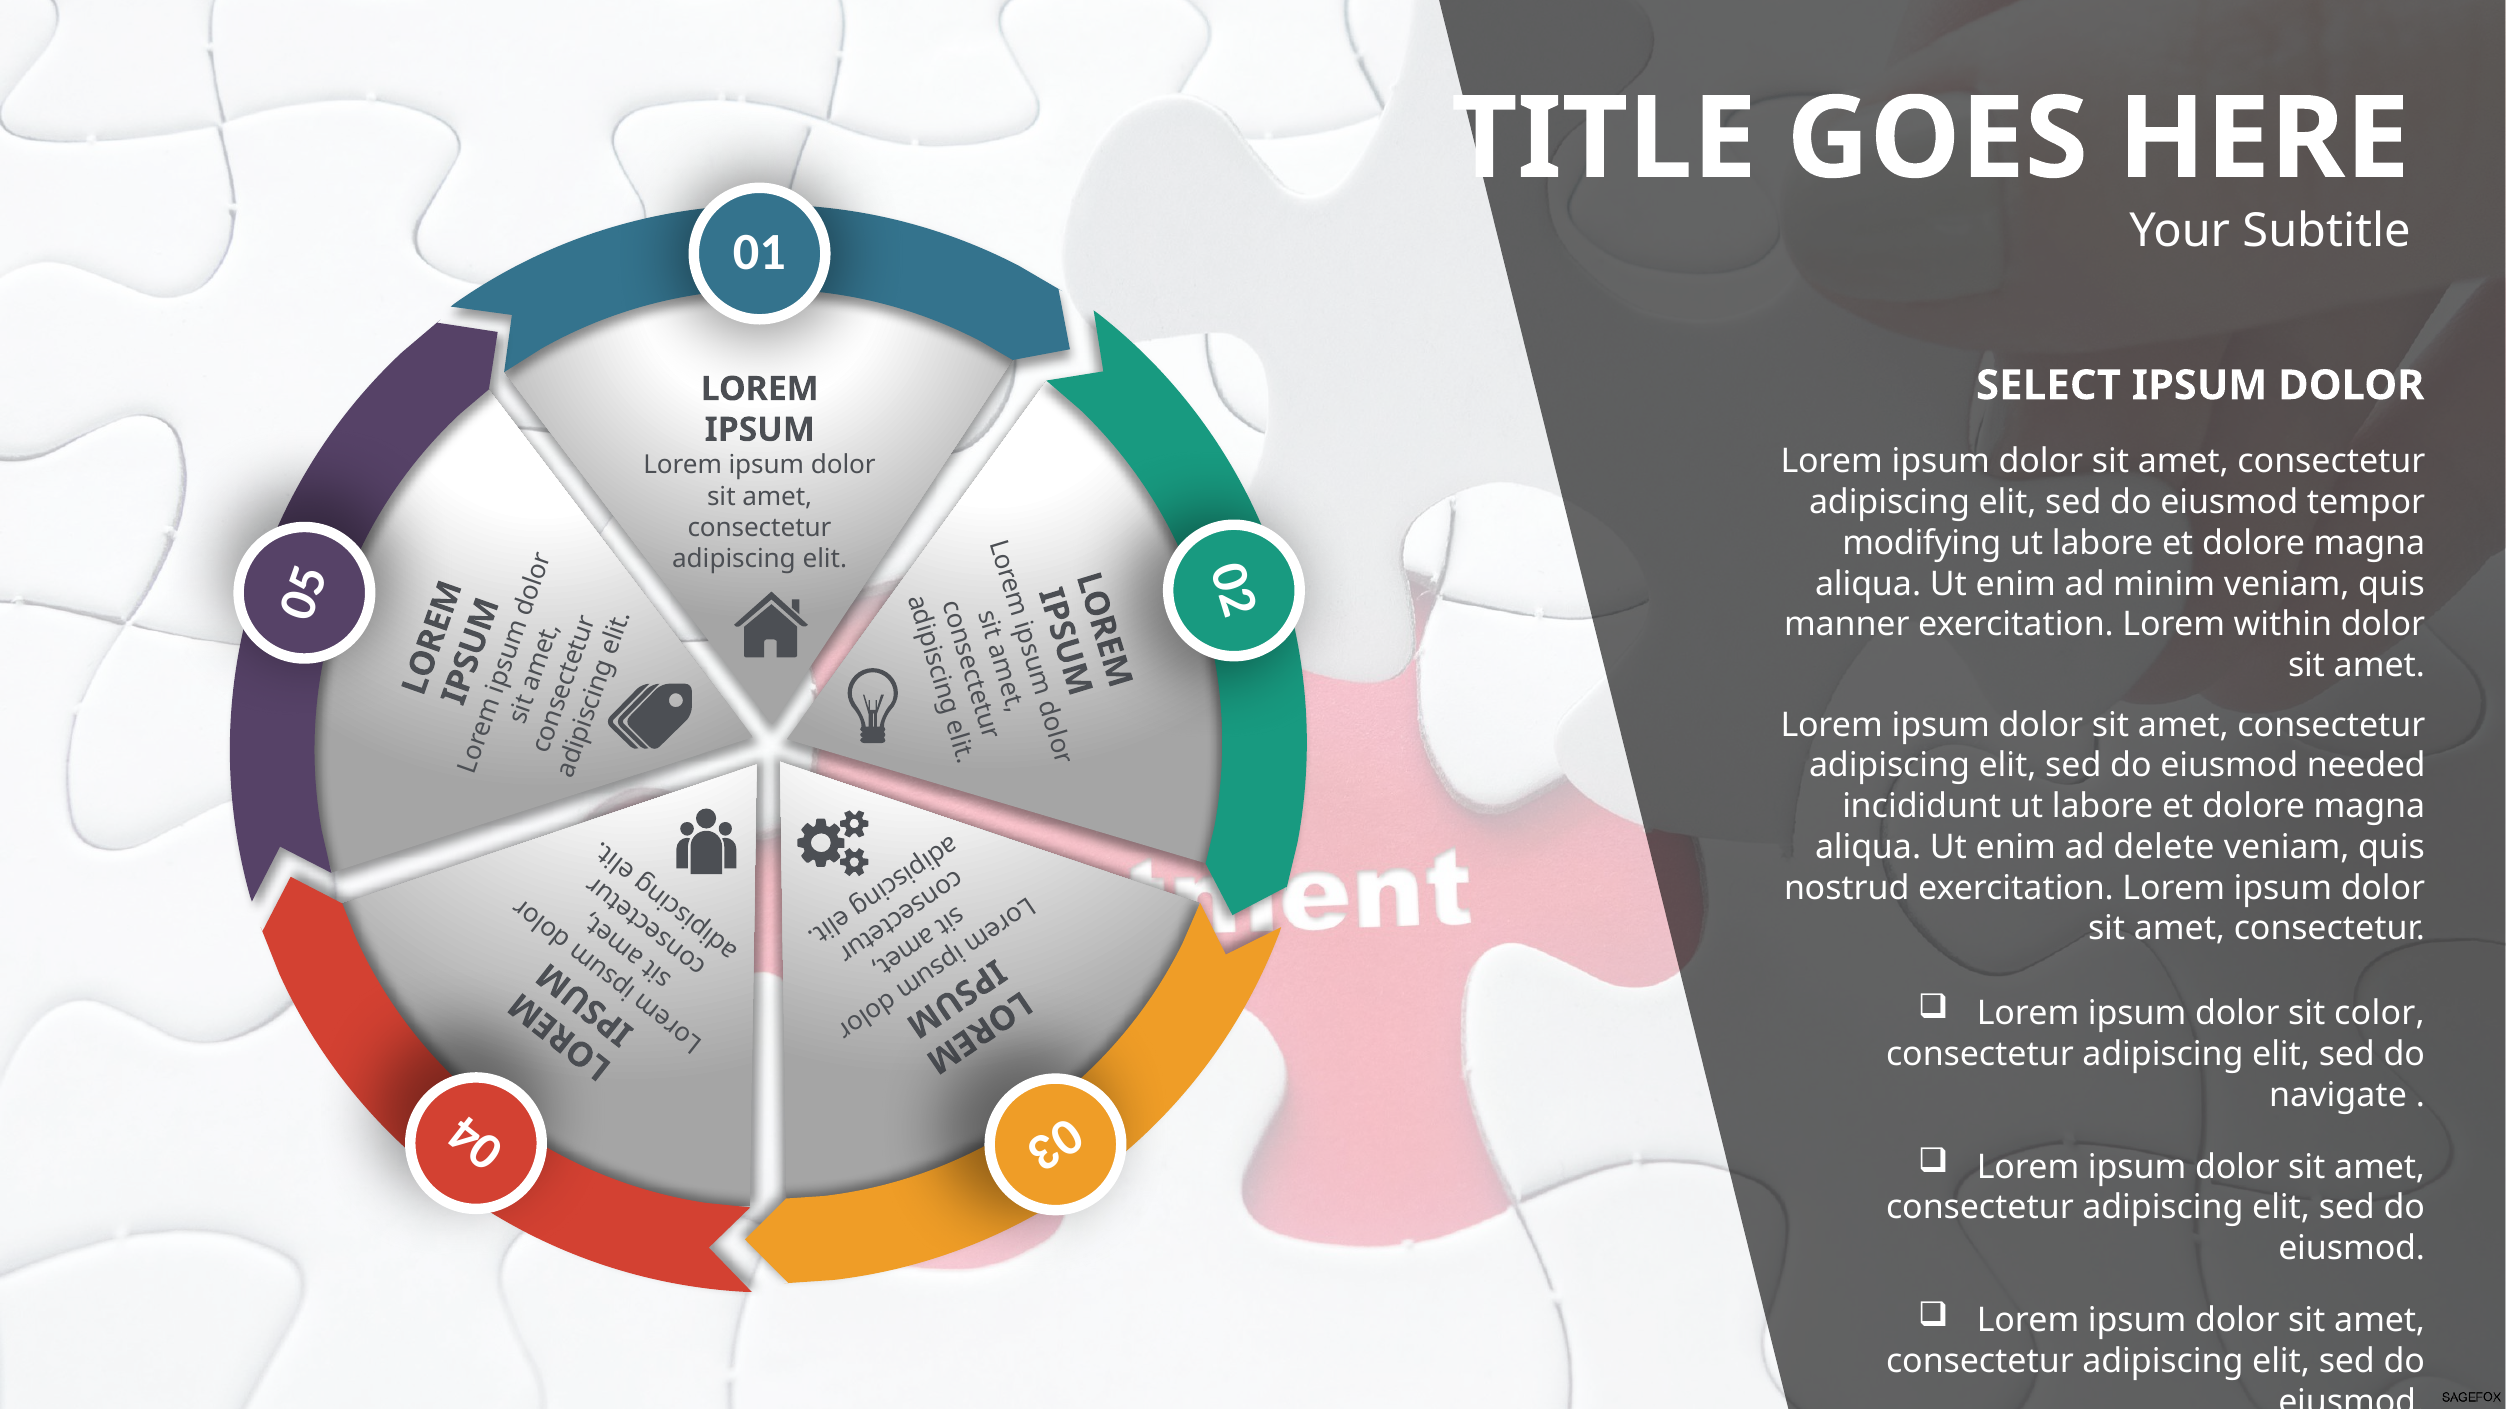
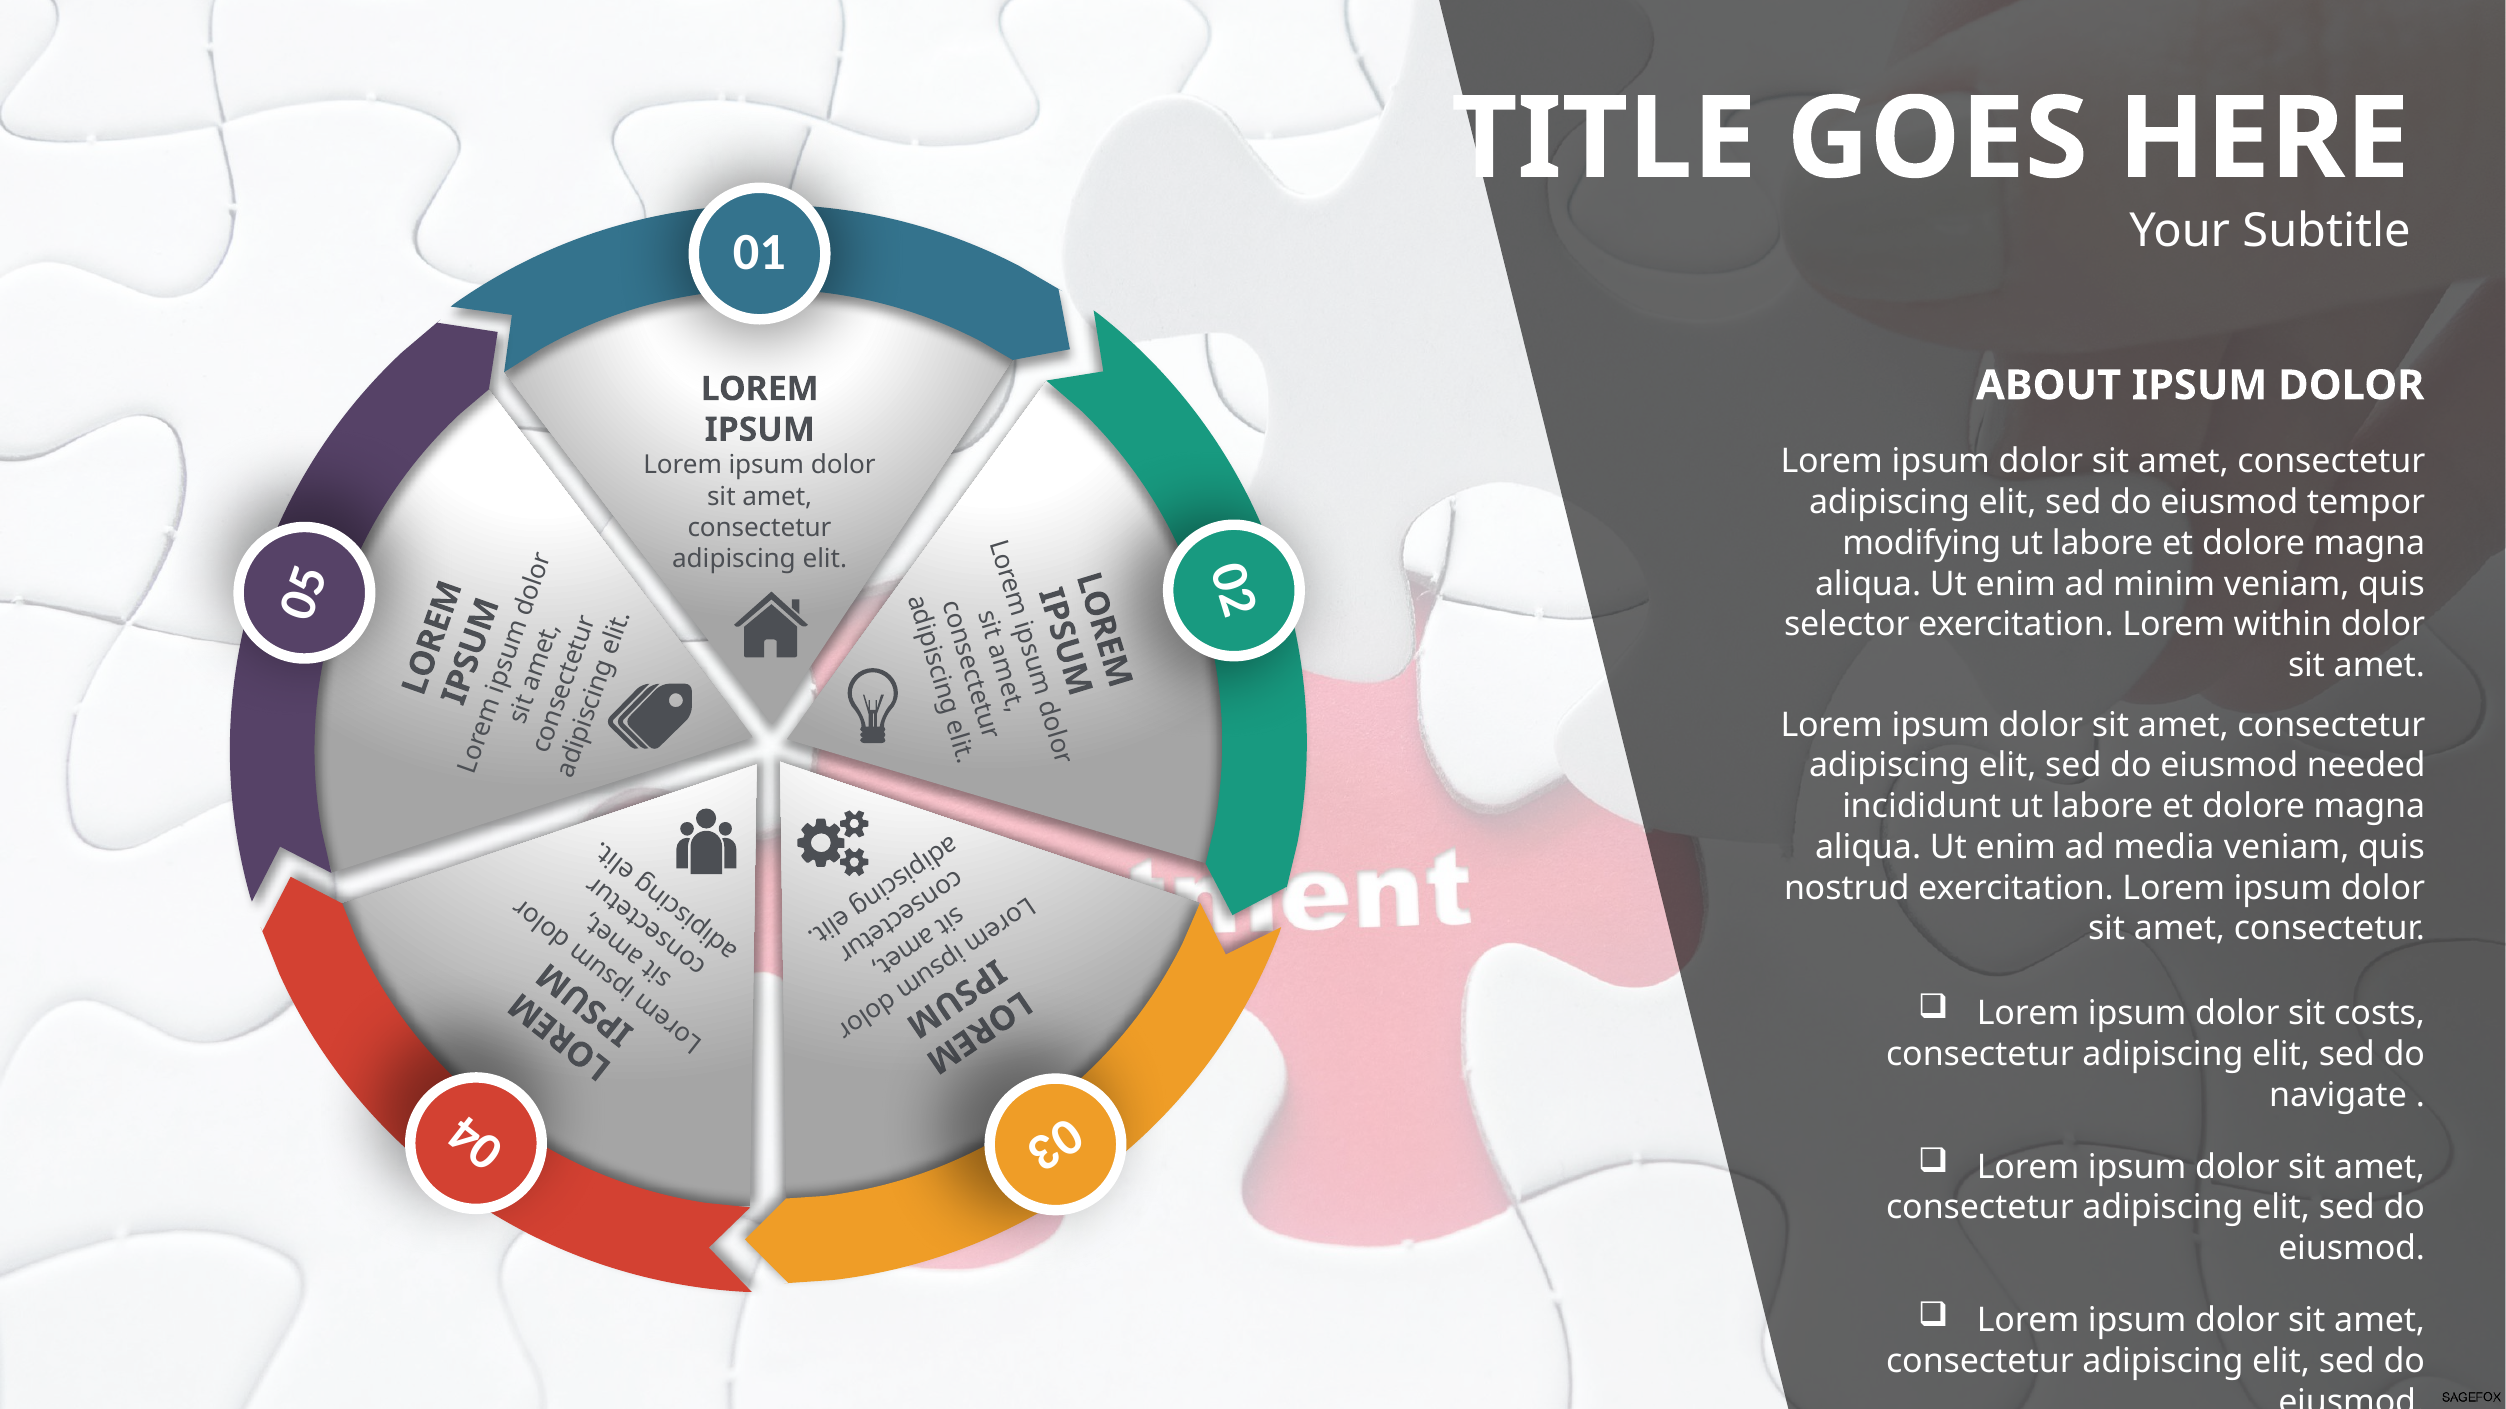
SELECT: SELECT -> ABOUT
manner: manner -> selector
delete: delete -> media
color: color -> costs
